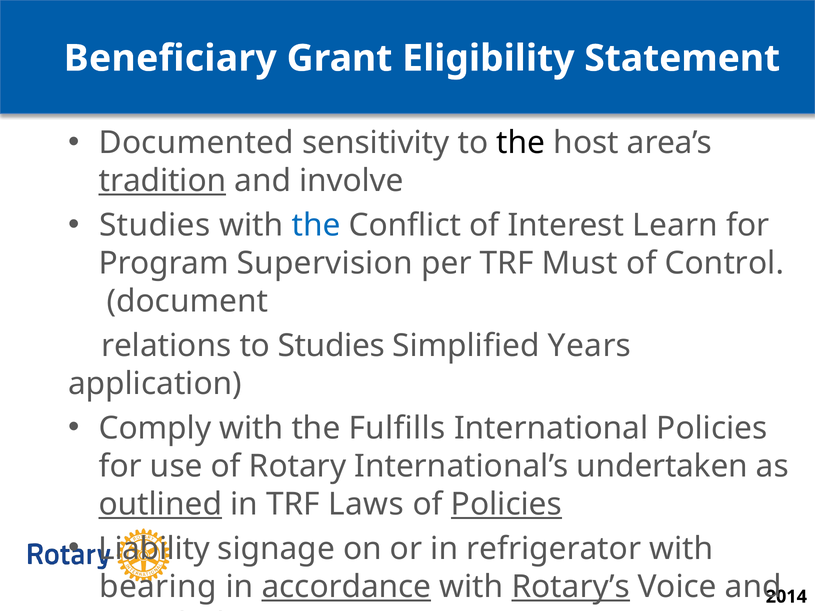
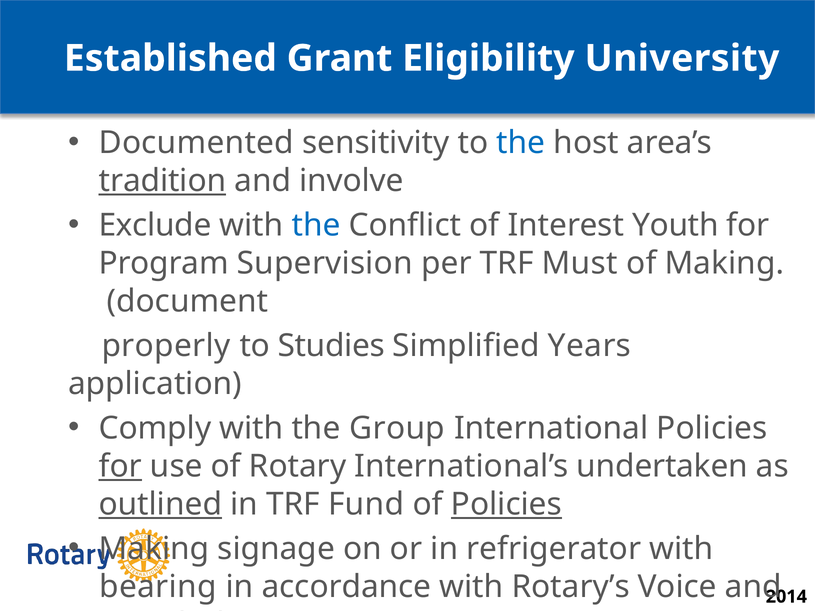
Beneficiary: Beneficiary -> Established
Statement: Statement -> University
the at (521, 143) colour: black -> blue
Studies at (155, 225): Studies -> Exclude
Learn: Learn -> Youth
of Control: Control -> Making
relations: relations -> properly
Fulfills: Fulfills -> Group
for at (120, 466) underline: none -> present
Laws: Laws -> Fund
Liability at (154, 549): Liability -> Making
accordance underline: present -> none
Rotary’s underline: present -> none
